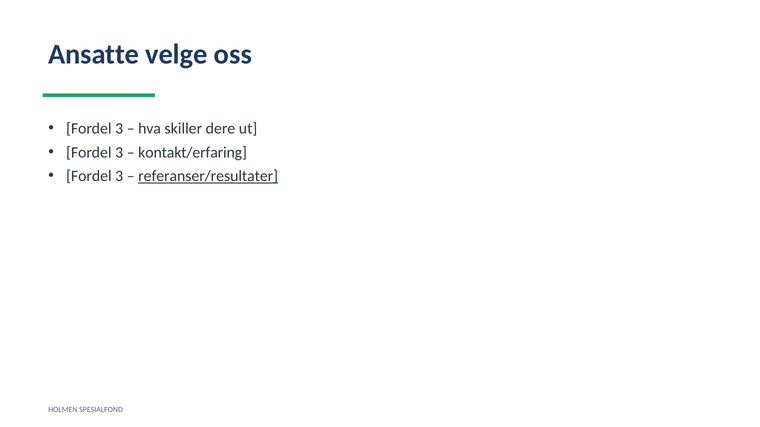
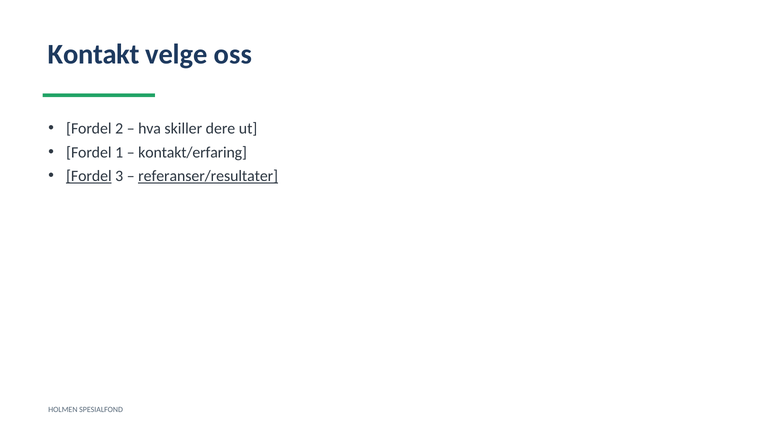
Ansatte: Ansatte -> Kontakt
3 at (119, 129): 3 -> 2
3 at (119, 152): 3 -> 1
Fordel at (89, 176) underline: none -> present
